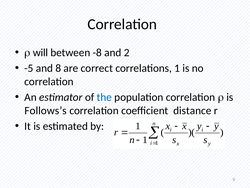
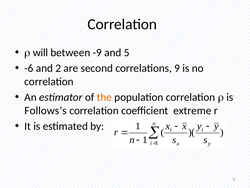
-8: -8 -> -9
2: 2 -> 5
-5: -5 -> -6
8: 8 -> 2
correct: correct -> second
correlations 1: 1 -> 9
the colour: blue -> orange
distance: distance -> extreme
